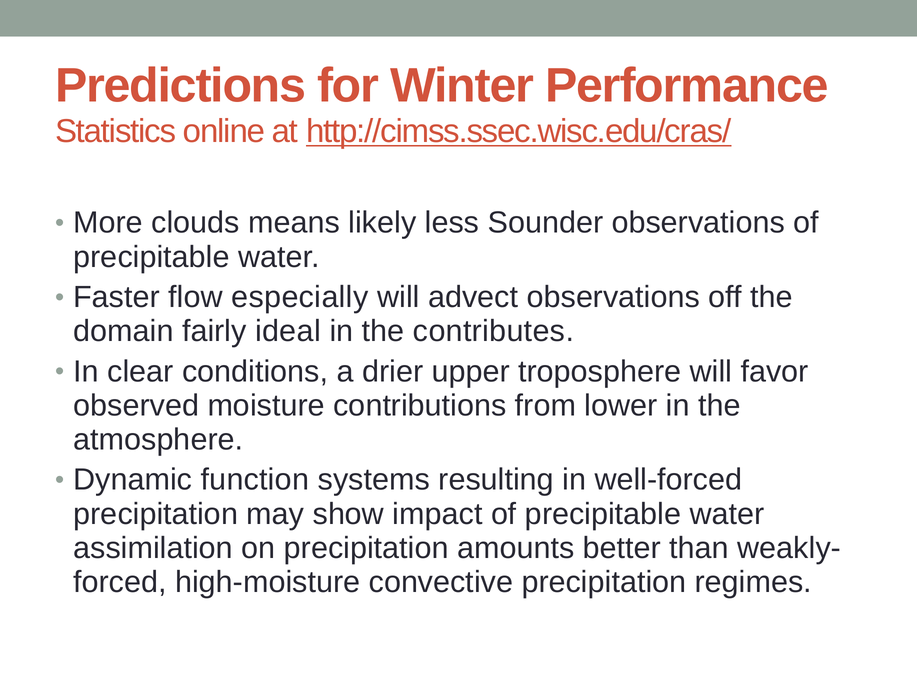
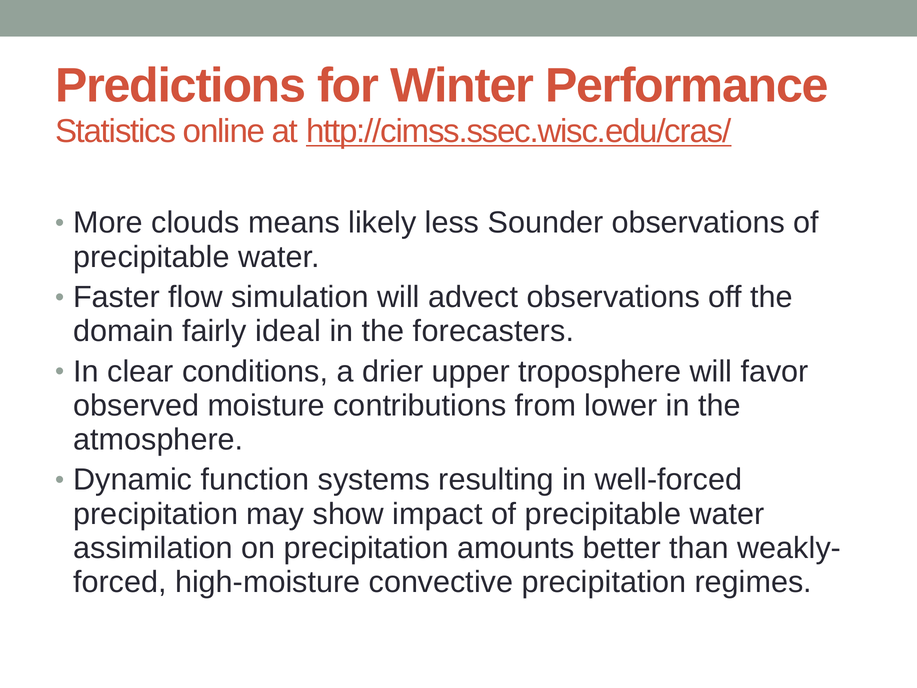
especially: especially -> simulation
contributes: contributes -> forecasters
